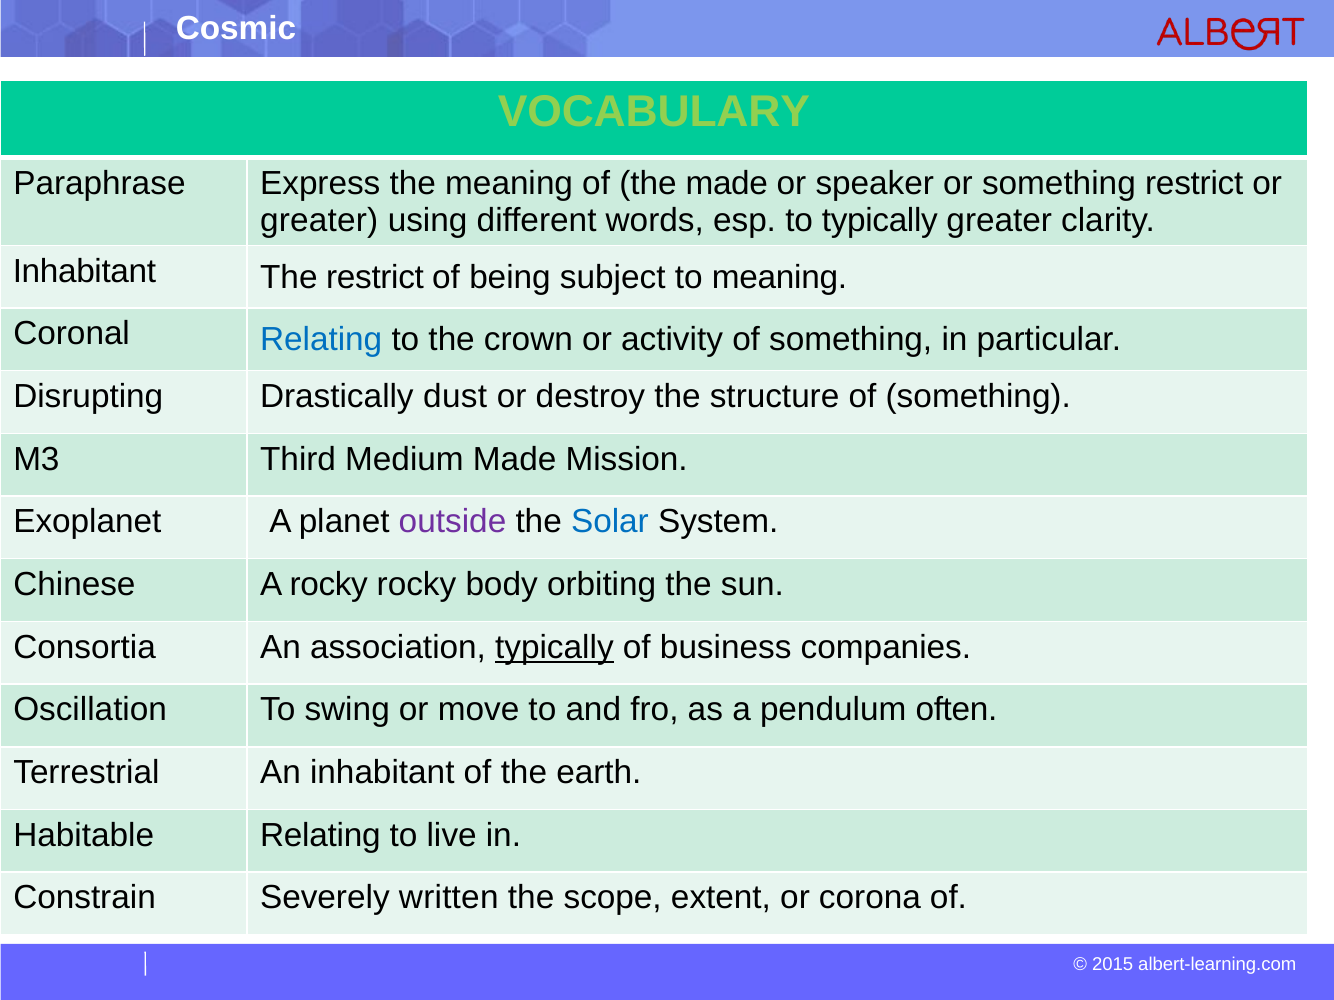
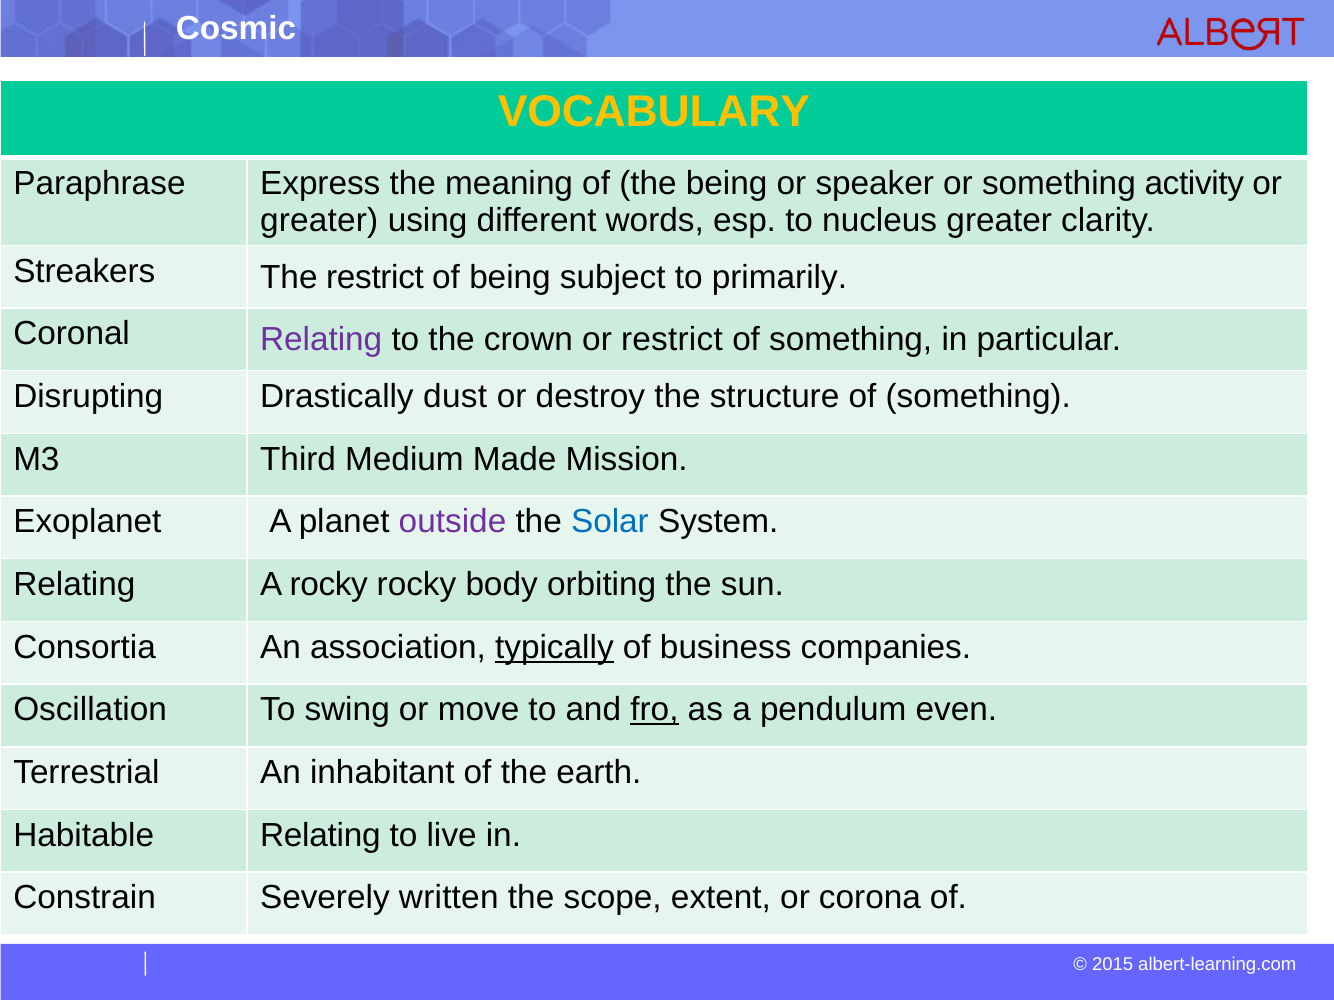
VOCABULARY colour: light green -> yellow
the made: made -> being
something restrict: restrict -> activity
to typically: typically -> nucleus
Inhabitant at (84, 271): Inhabitant -> Streakers
to meaning: meaning -> primarily
Relating at (321, 340) colour: blue -> purple
or activity: activity -> restrict
Chinese at (74, 585): Chinese -> Relating
fro underline: none -> present
often: often -> even
